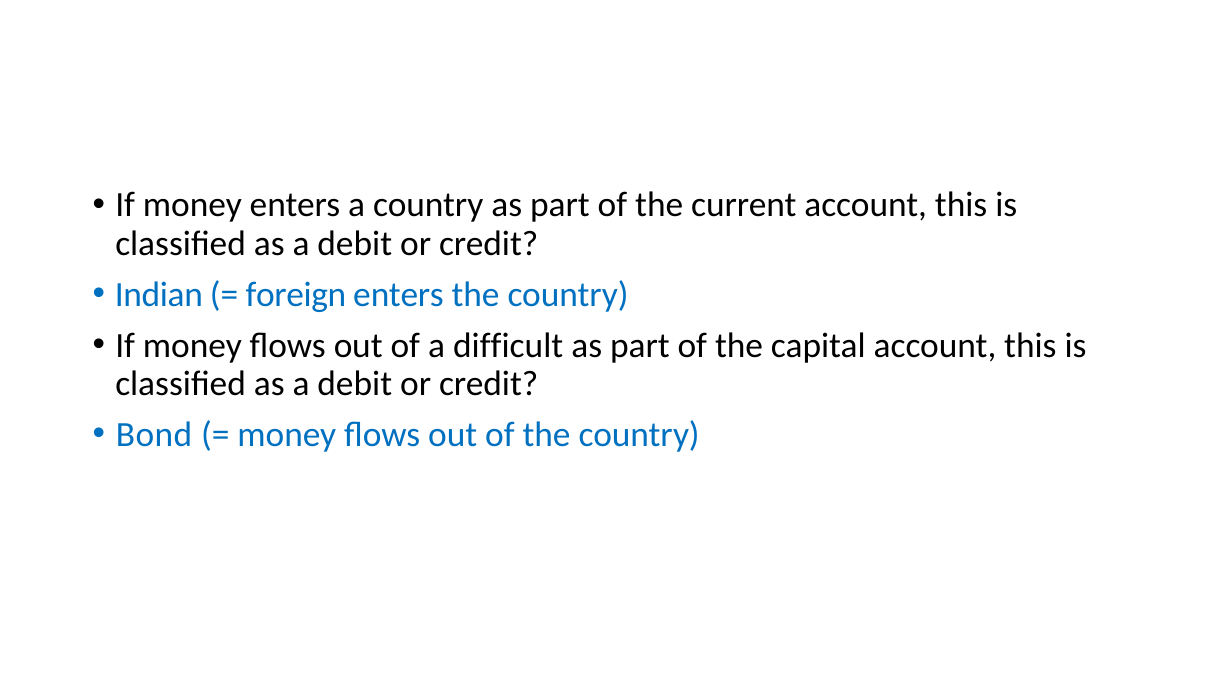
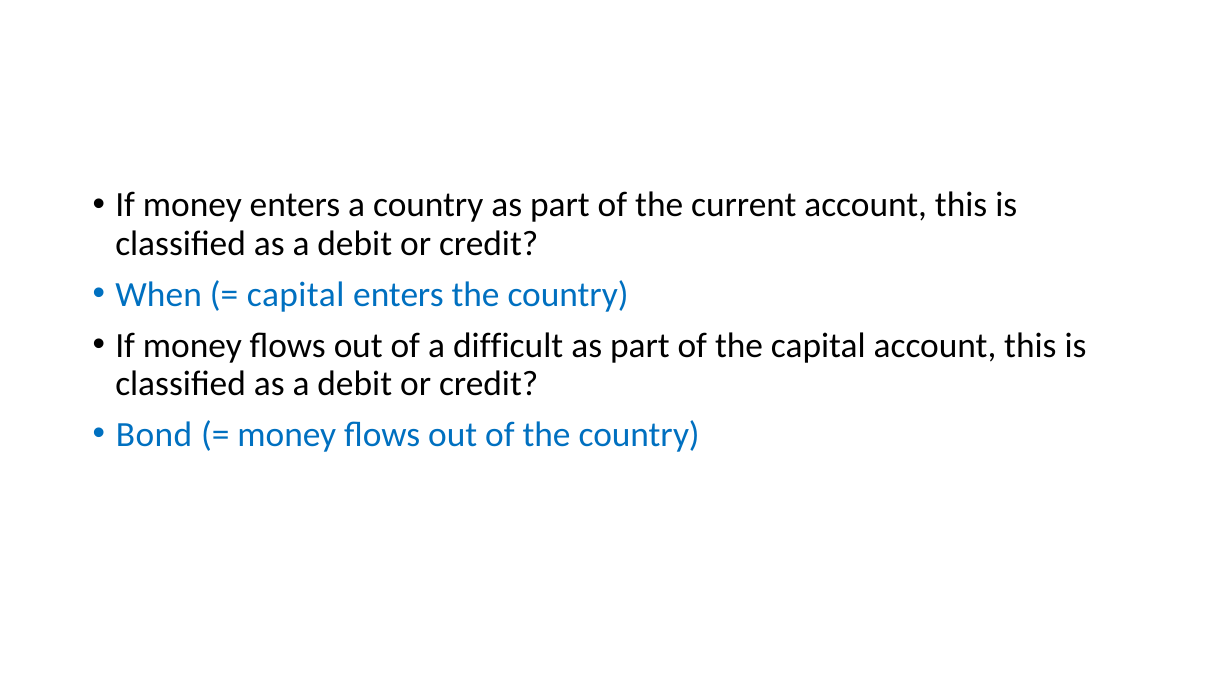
Indian: Indian -> When
foreign at (296, 294): foreign -> capital
